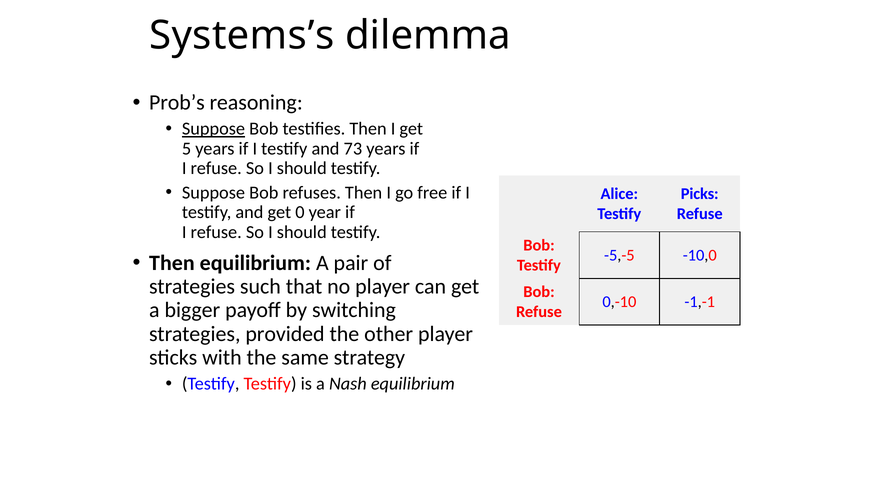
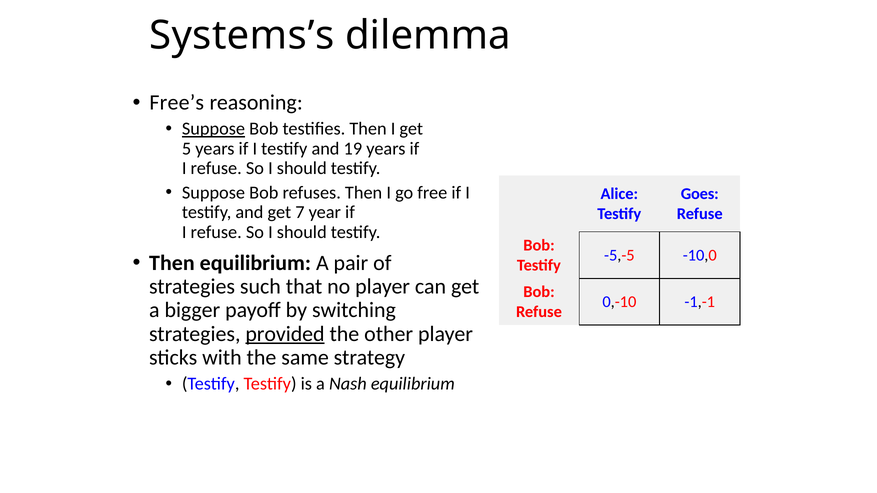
Prob’s: Prob’s -> Free’s
73: 73 -> 19
Picks: Picks -> Goes
0: 0 -> 7
provided underline: none -> present
